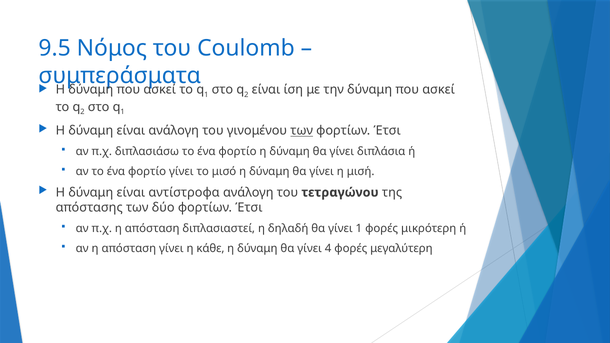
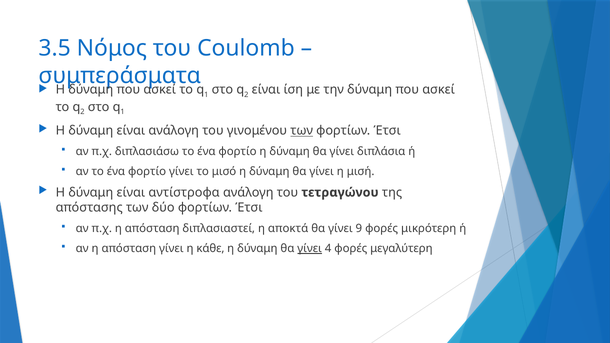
9.5: 9.5 -> 3.5
δηλαδή: δηλαδή -> αποκτά
γίνει 1: 1 -> 9
γίνει at (310, 249) underline: none -> present
